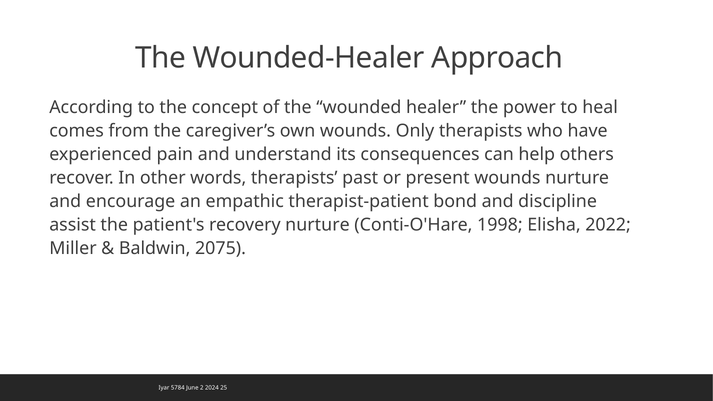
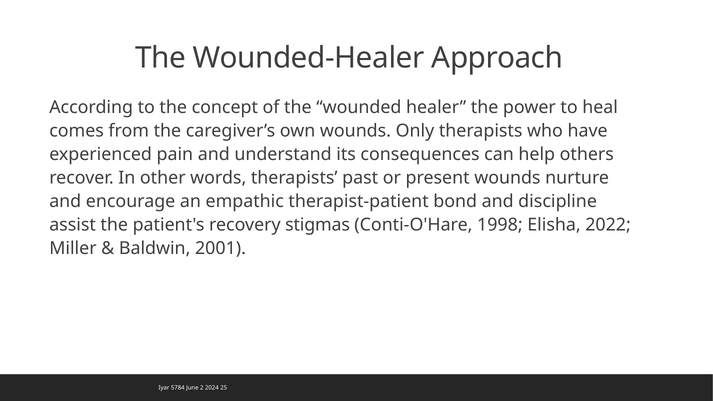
recovery nurture: nurture -> stigmas
2075: 2075 -> 2001
